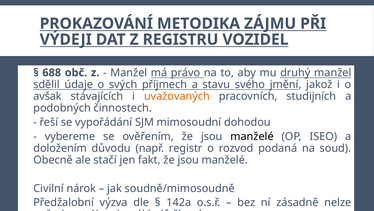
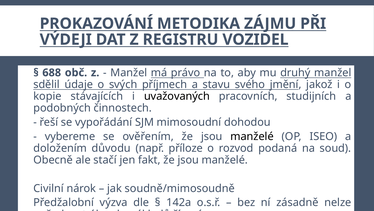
avšak: avšak -> kopie
uvažovaných colour: orange -> black
registr: registr -> příloze
